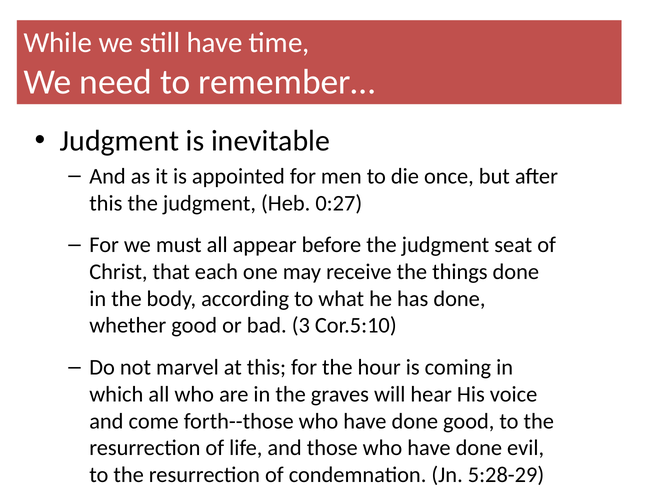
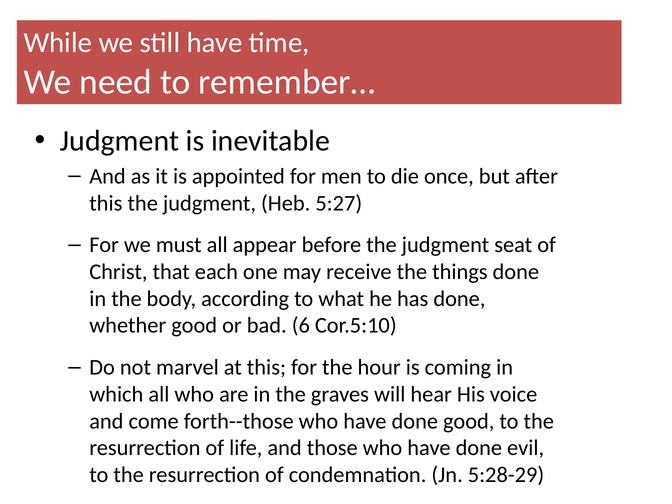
0:27: 0:27 -> 5:27
3: 3 -> 6
